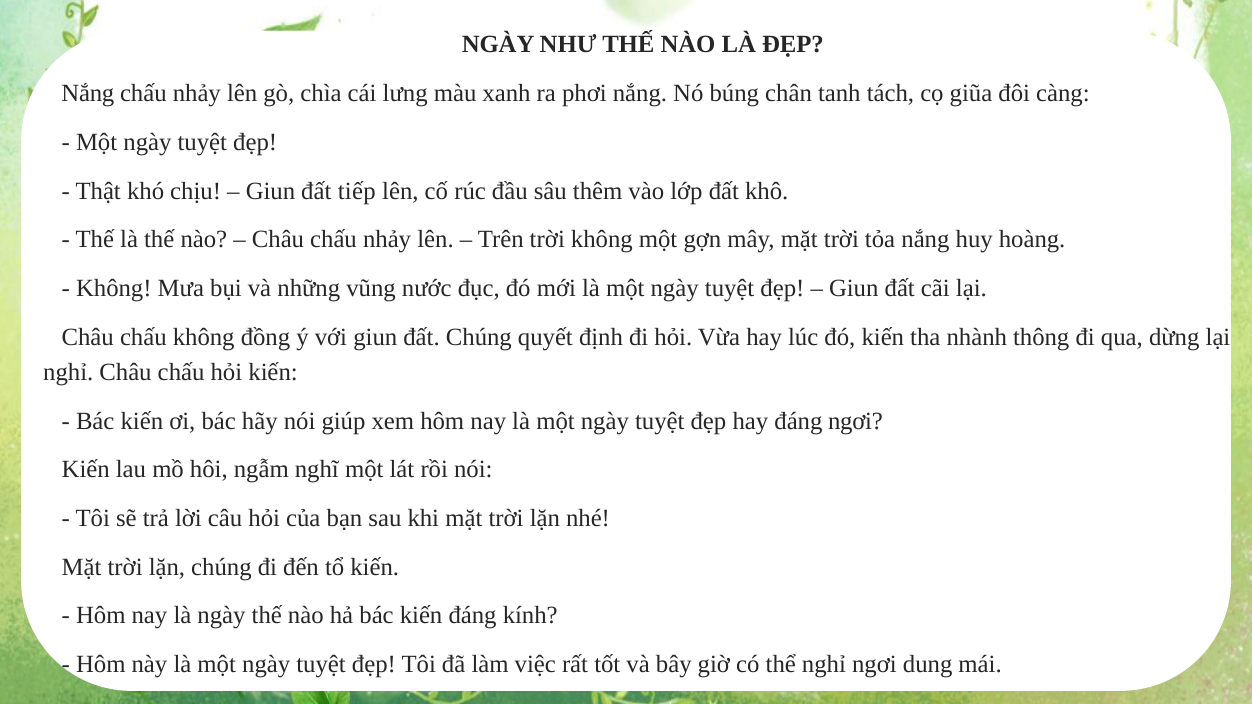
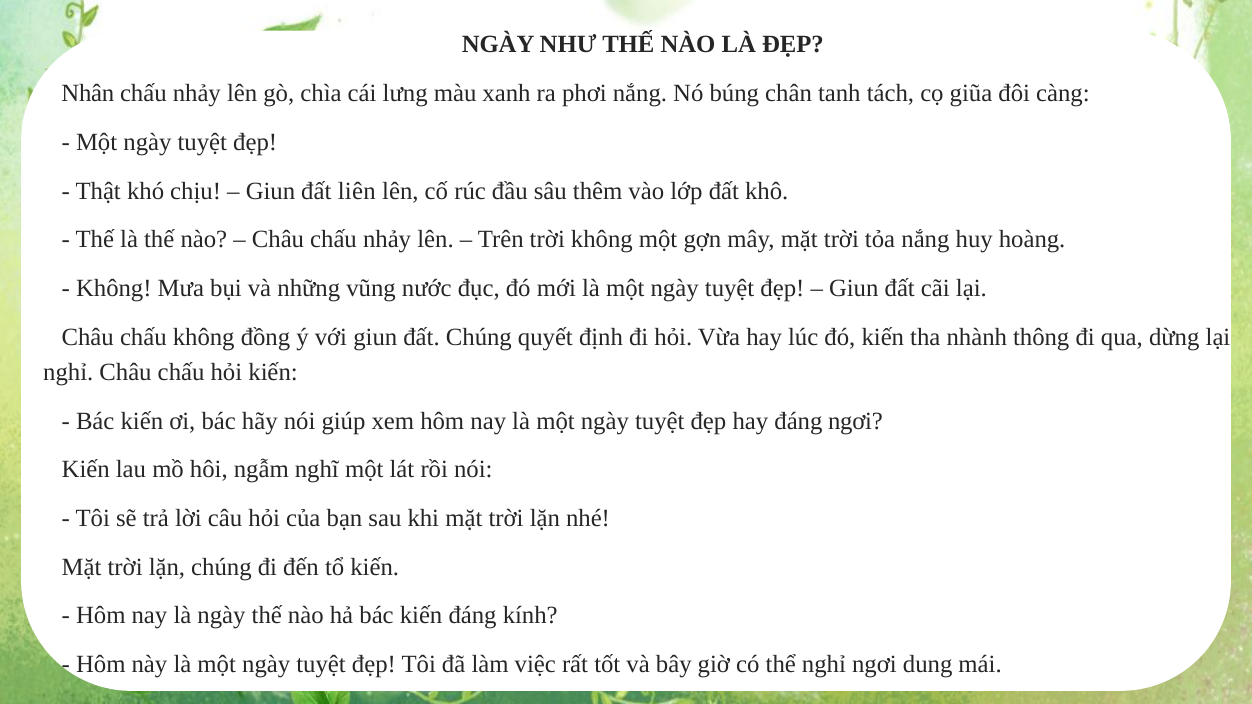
Nắng at (88, 94): Nắng -> Nhân
tiếp: tiếp -> liên
